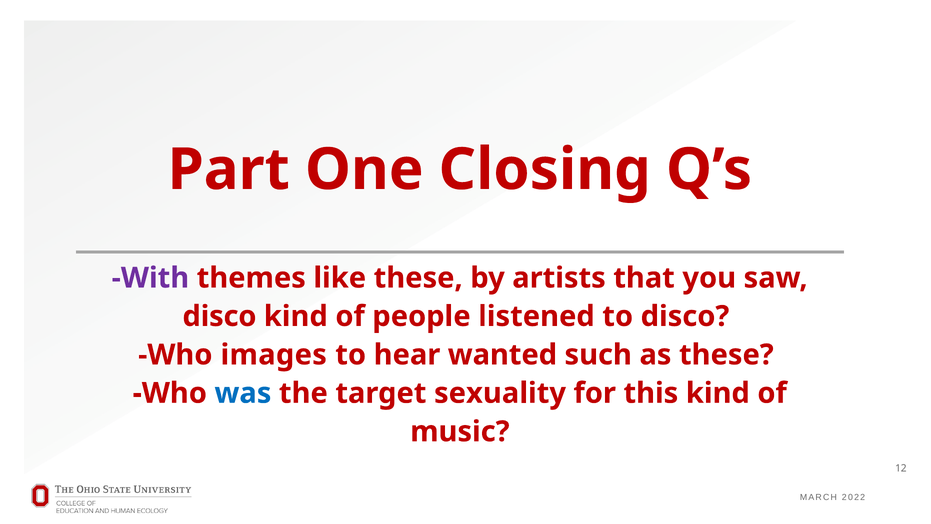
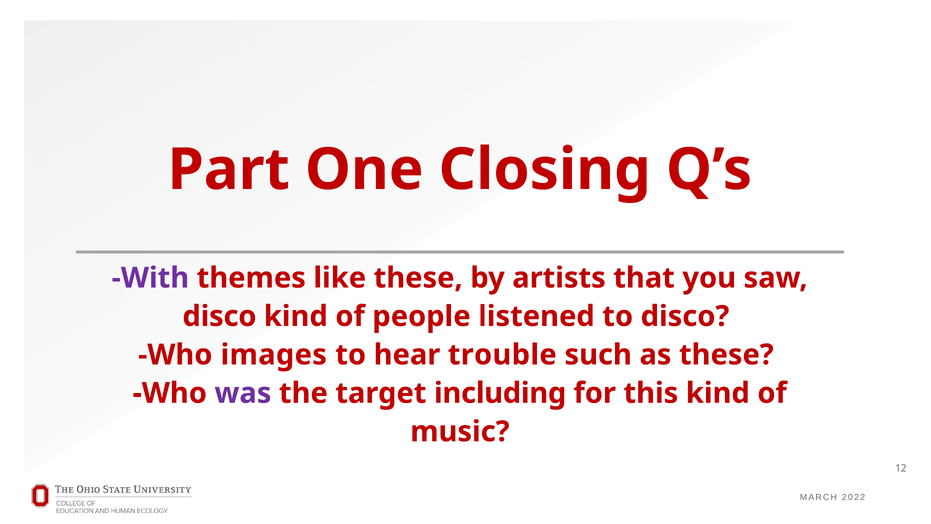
wanted: wanted -> trouble
was colour: blue -> purple
sexuality: sexuality -> including
